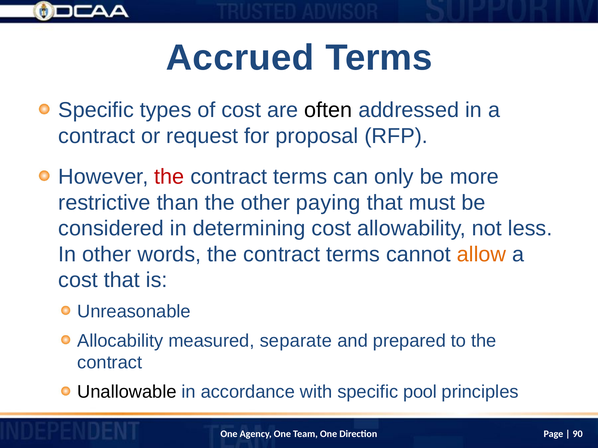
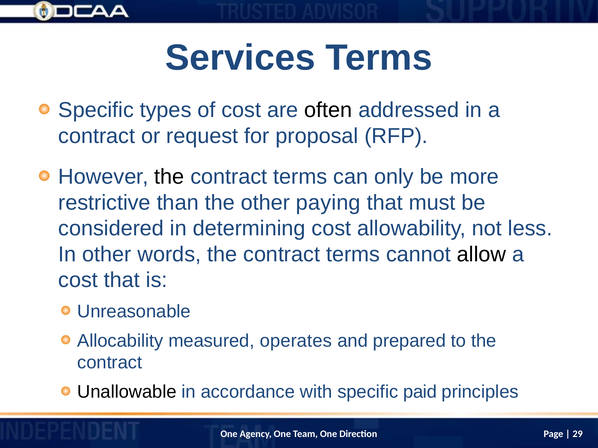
Accrued: Accrued -> Services
the at (169, 177) colour: red -> black
allow colour: orange -> black
separate: separate -> operates
pool: pool -> paid
90: 90 -> 29
